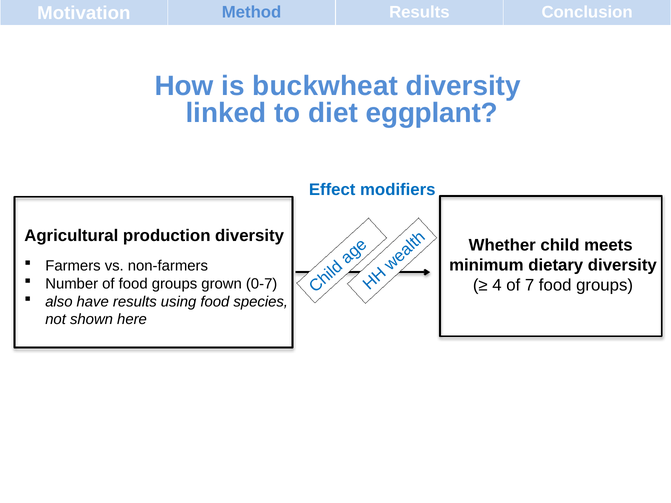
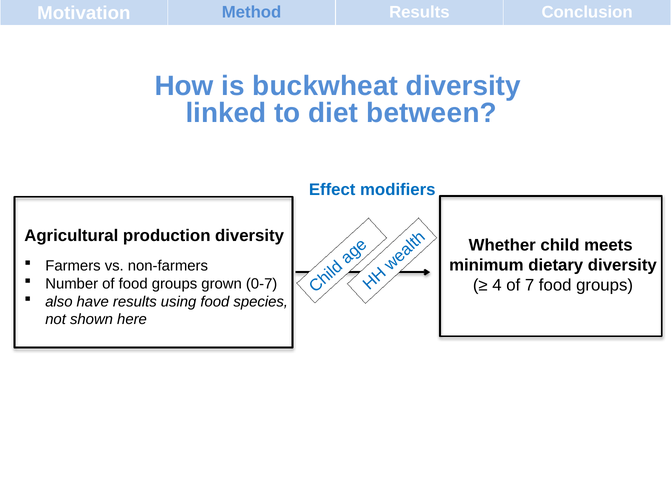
eggplant: eggplant -> between
